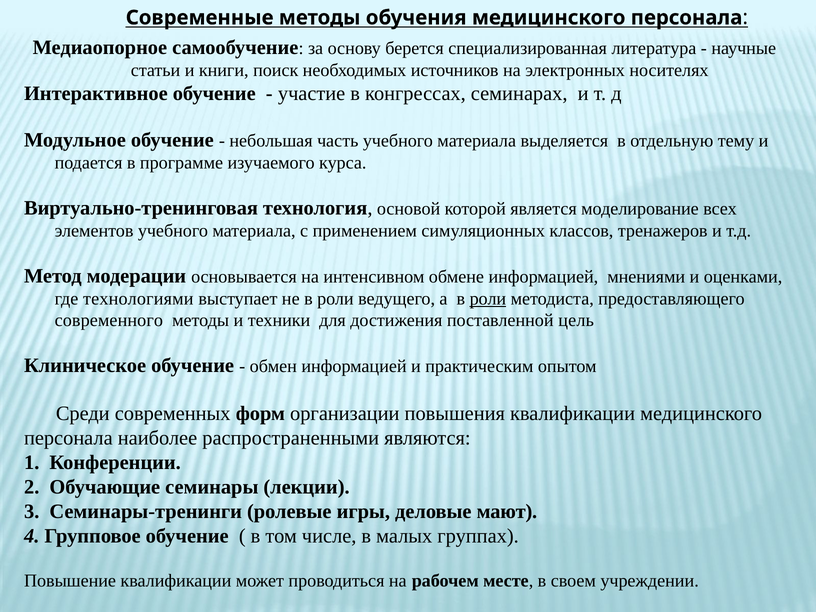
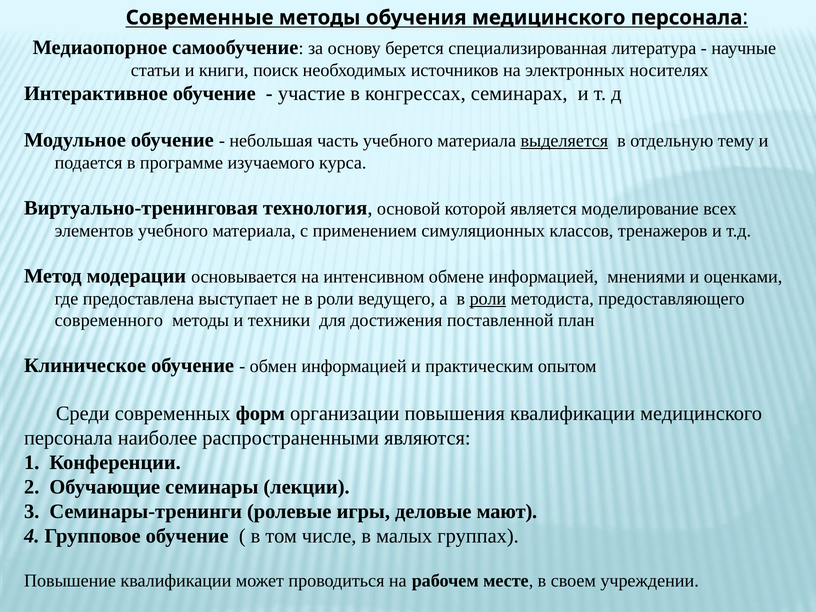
выделяется underline: none -> present
технологиями: технологиями -> предоставлена
цель: цель -> план
